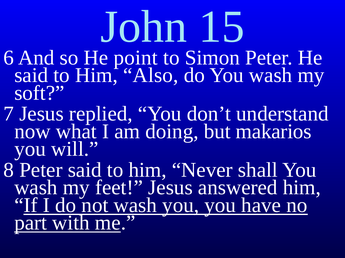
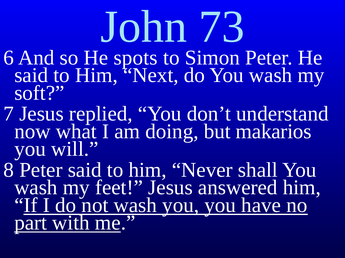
15: 15 -> 73
point: point -> spots
Also: Also -> Next
